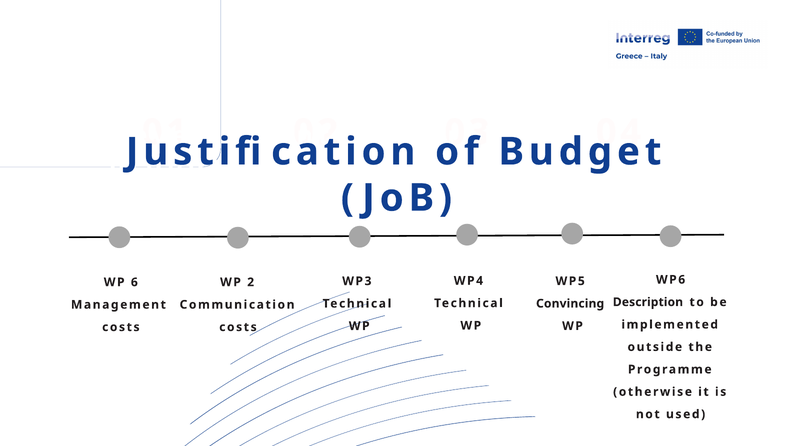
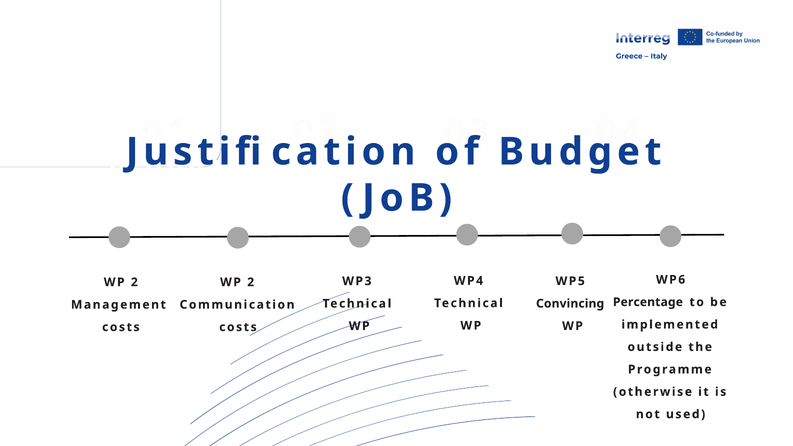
6 at (134, 282): 6 -> 2
Description: Description -> Percentage
